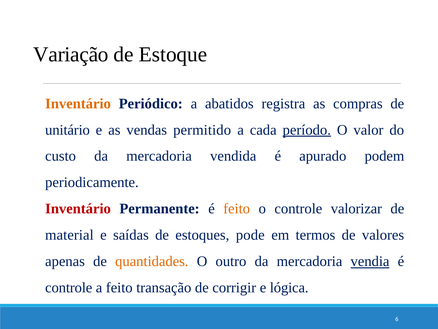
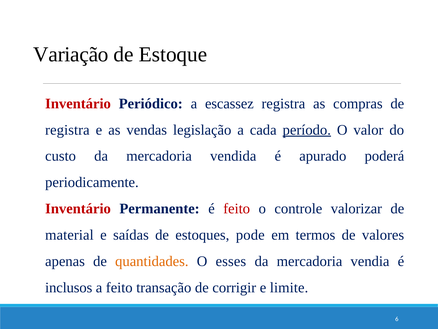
Inventário at (78, 103) colour: orange -> red
abatidos: abatidos -> escassez
unitário at (68, 130): unitário -> registra
permitido: permitido -> legislação
podem: podem -> poderá
feito at (237, 208) colour: orange -> red
outro: outro -> esses
vendia underline: present -> none
controle at (69, 287): controle -> inclusos
lógica: lógica -> limite
